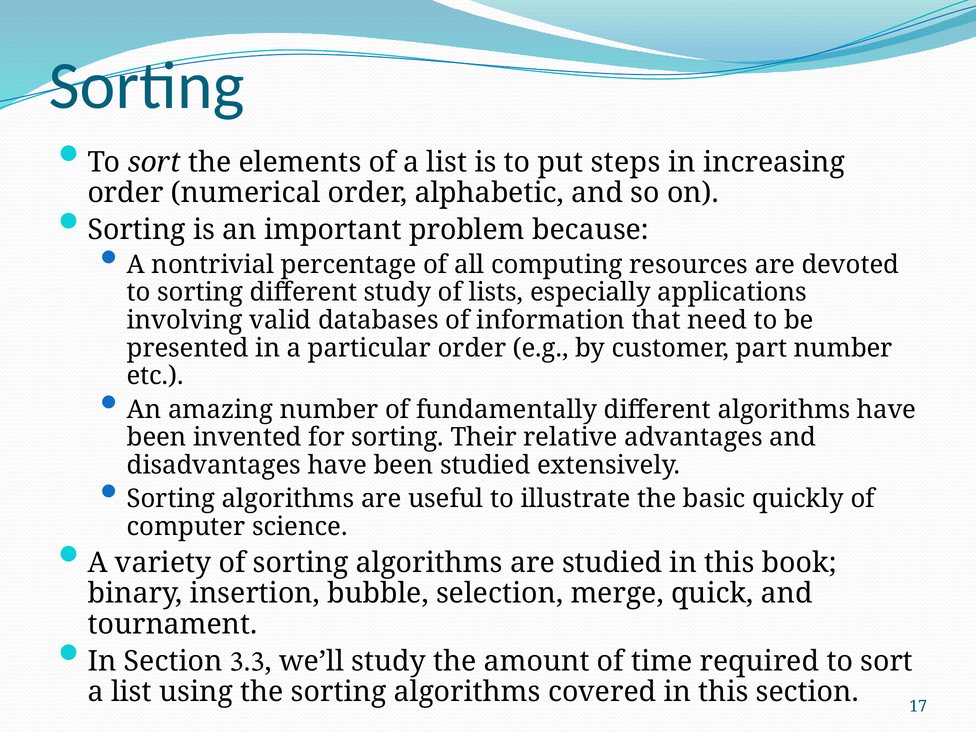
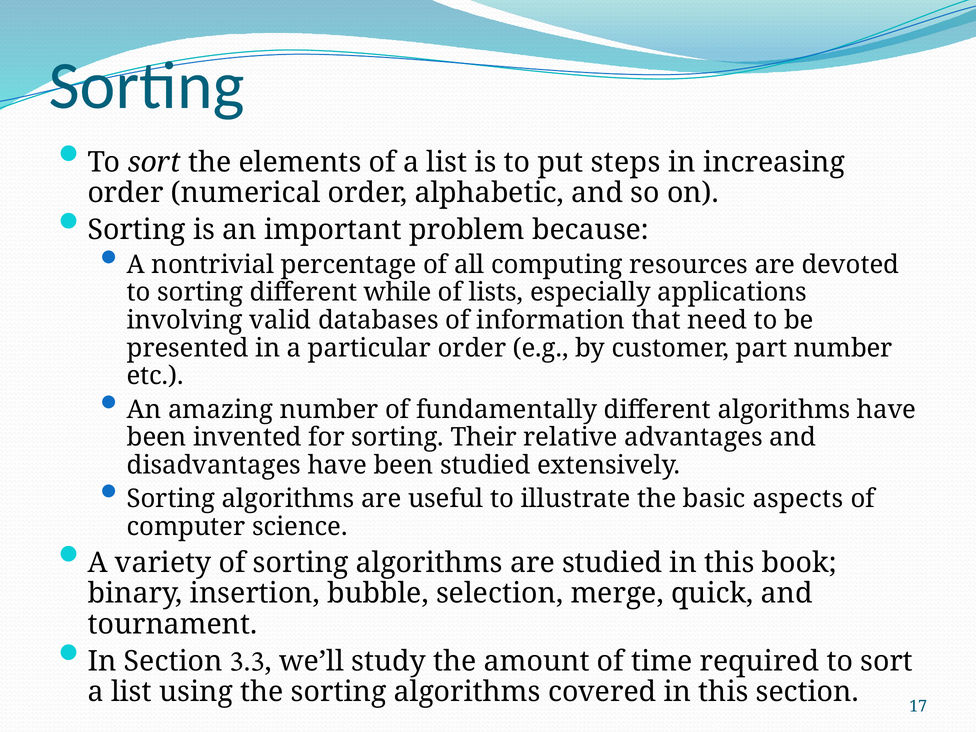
different study: study -> while
quickly: quickly -> aspects
